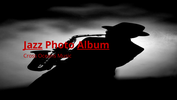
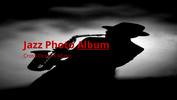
Jazz underline: present -> none
